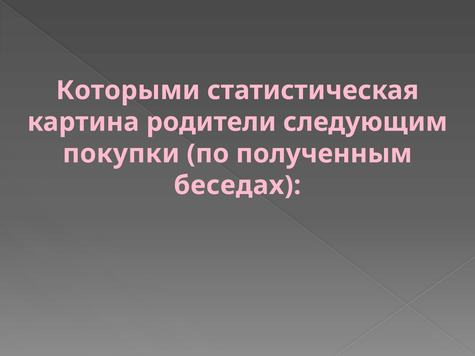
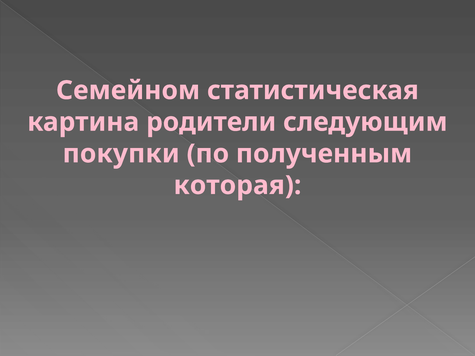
Которыми: Которыми -> Семейном
беседах: беседах -> которая
